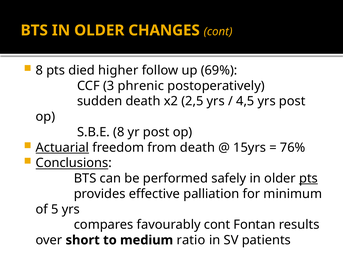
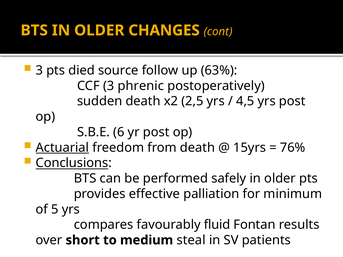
8 at (39, 70): 8 -> 3
higher: higher -> source
69%: 69% -> 63%
S.B.E 8: 8 -> 6
pts at (308, 179) underline: present -> none
favourably cont: cont -> fluid
ratio: ratio -> steal
